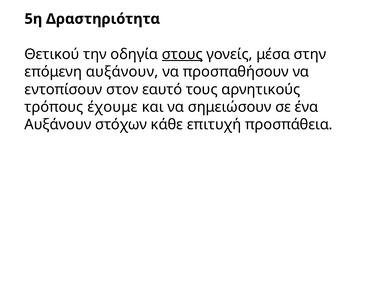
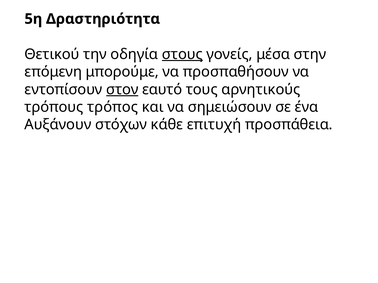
επόμενη αυξάνουν: αυξάνουν -> μπορούμε
στον underline: none -> present
έχουμε: έχουμε -> τρόπος
